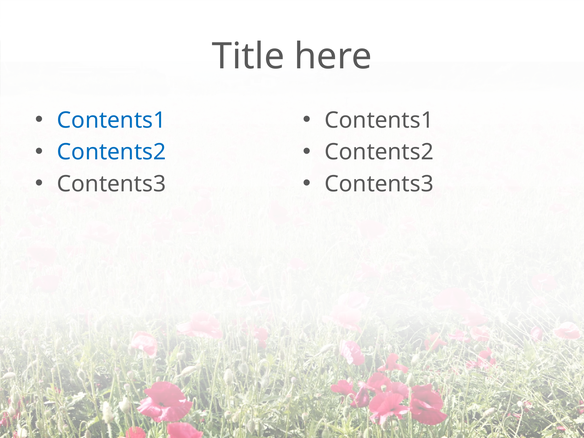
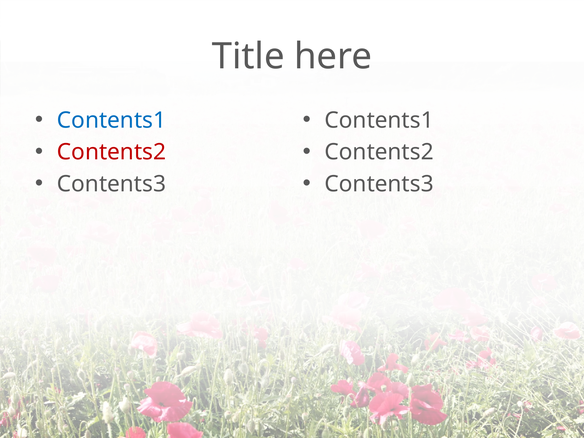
Contents2 at (111, 152) colour: blue -> red
